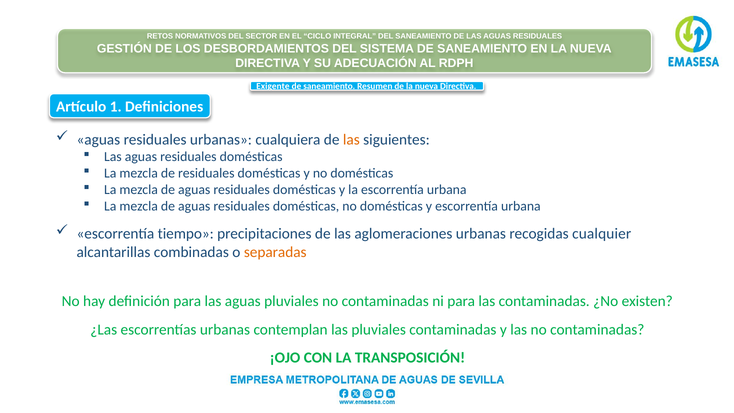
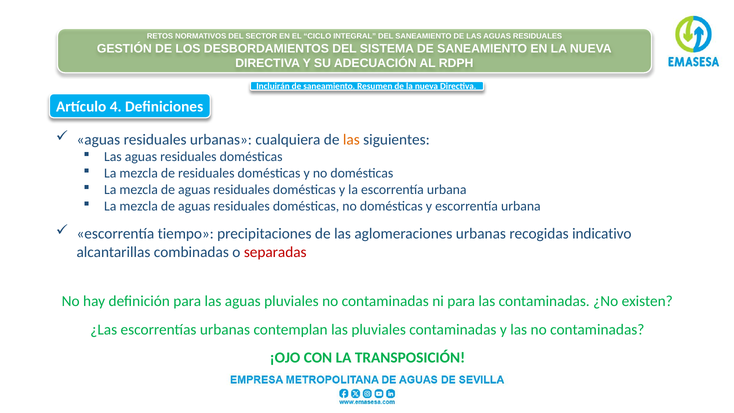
Exigente: Exigente -> Incluirán
1: 1 -> 4
cualquier: cualquier -> indicativo
separadas colour: orange -> red
